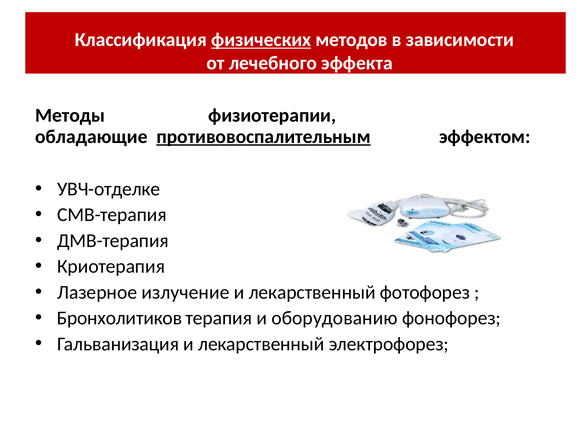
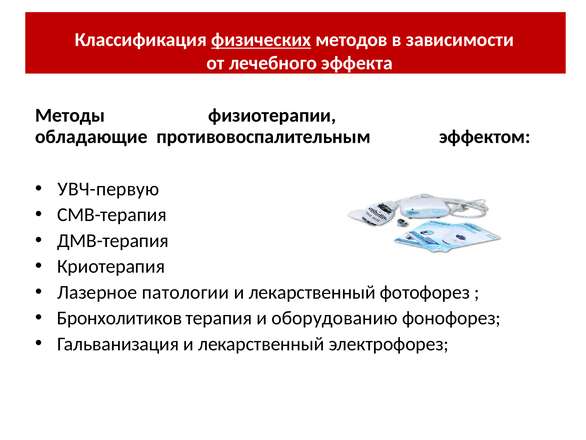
противовоспалительным underline: present -> none
УВЧ-отделке: УВЧ-отделке -> УВЧ-первую
излучение: излучение -> патологии
